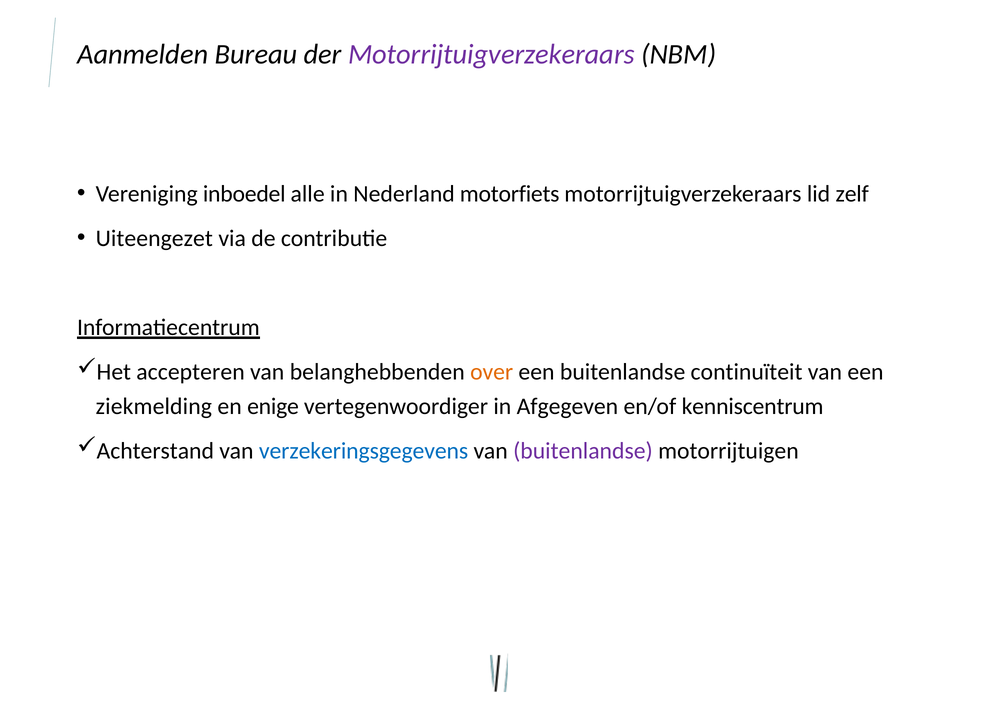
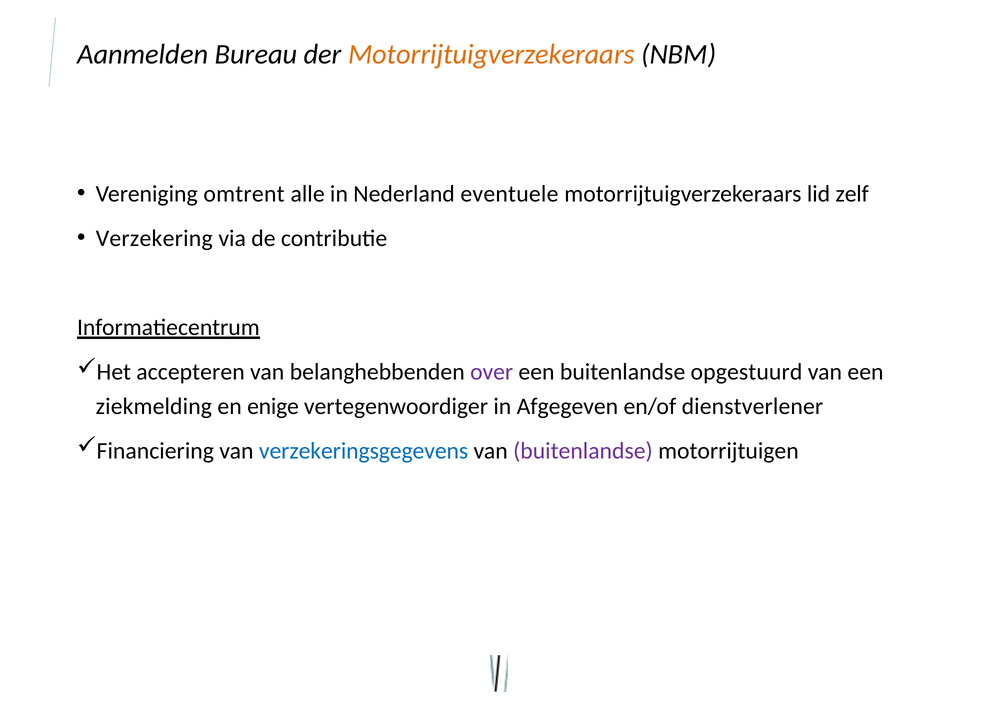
Motorrijtuigverzekeraars at (491, 54) colour: purple -> orange
inboedel: inboedel -> omtrent
motorfiets: motorfiets -> eventuele
Uiteengezet: Uiteengezet -> Verzekering
over colour: orange -> purple
continuïteit: continuïteit -> opgestuurd
kenniscentrum: kenniscentrum -> dienstverlener
Achterstand: Achterstand -> Financiering
